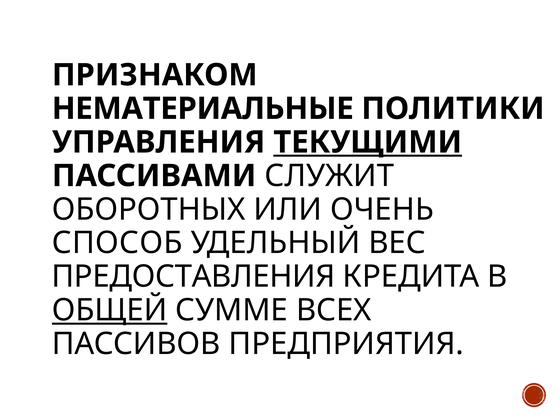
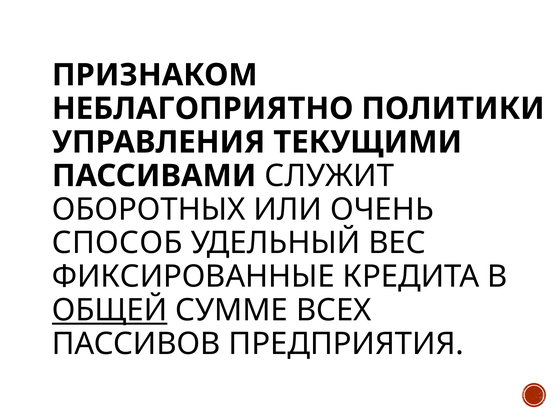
НЕМАТЕРИАЛЬНЫЕ: НЕМАТЕРИАЛЬНЫЕ -> НЕБЛАГОПРИЯТНО
ТЕКУЩИМИ underline: present -> none
ПРЕДОСТАВЛЕНИЯ: ПРЕДОСТАВЛЕНИЯ -> ФИКСИРОВАННЫЕ
